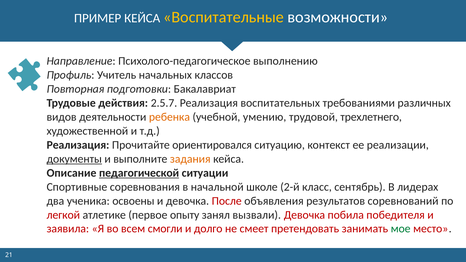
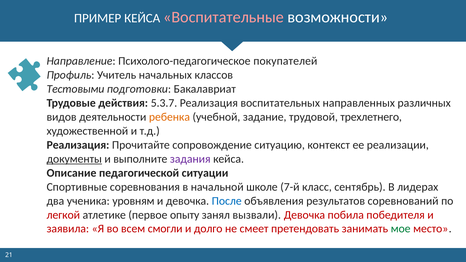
Воспитательные colour: yellow -> pink
выполнению: выполнению -> покупателей
Повторная: Повторная -> Тестовыми
2.5.7: 2.5.7 -> 5.3.7
требованиями: требованиями -> направленных
умению: умению -> задание
ориентировался: ориентировался -> сопровождение
задания colour: orange -> purple
педагогической underline: present -> none
2-й: 2-й -> 7-й
освоены: освоены -> уровням
После colour: red -> blue
